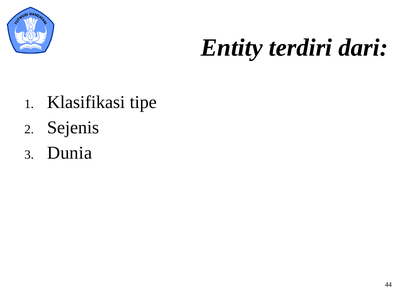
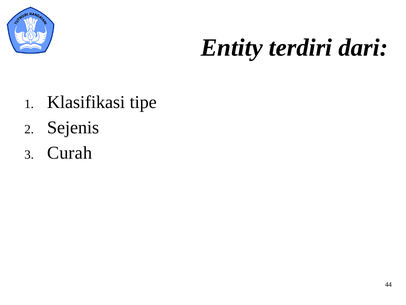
Dunia: Dunia -> Curah
